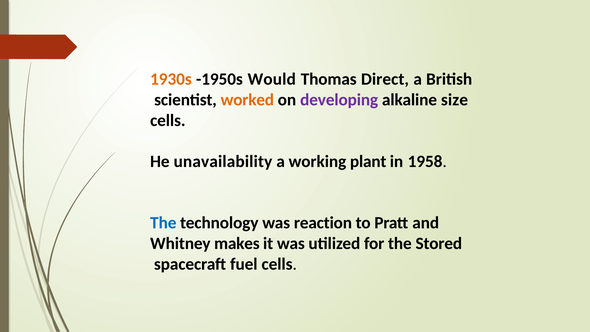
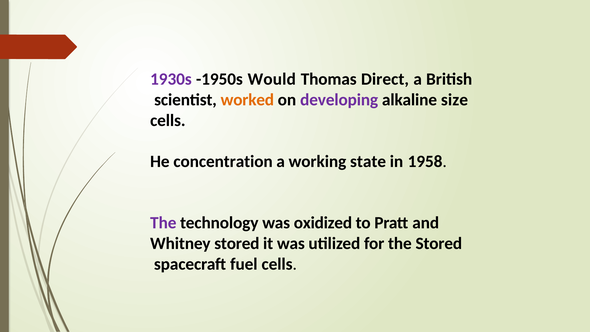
1930s colour: orange -> purple
unavailability: unavailability -> concentration
plant: plant -> state
The at (163, 223) colour: blue -> purple
reaction: reaction -> oxidized
Whitney makes: makes -> stored
